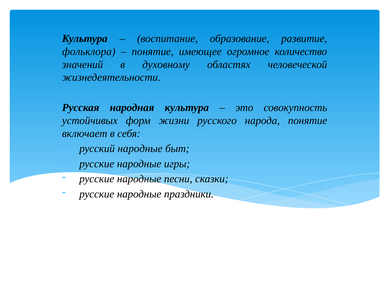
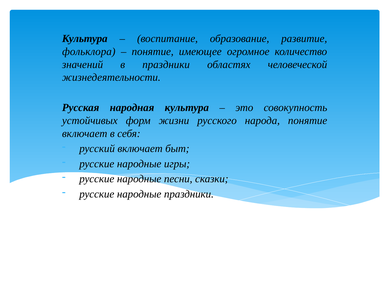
в духовному: духовному -> праздники
русский народные: народные -> включает
